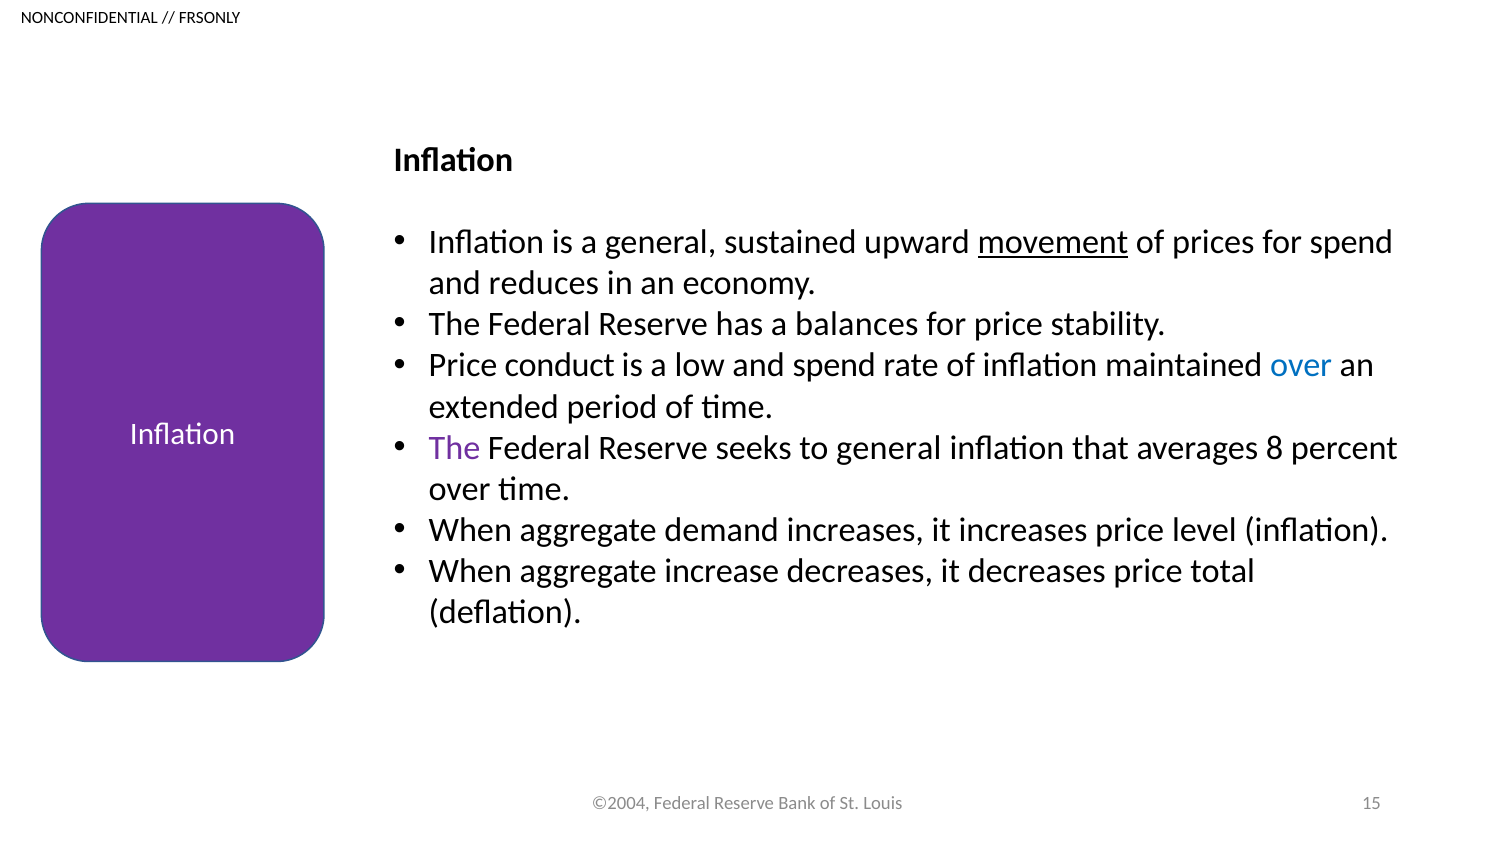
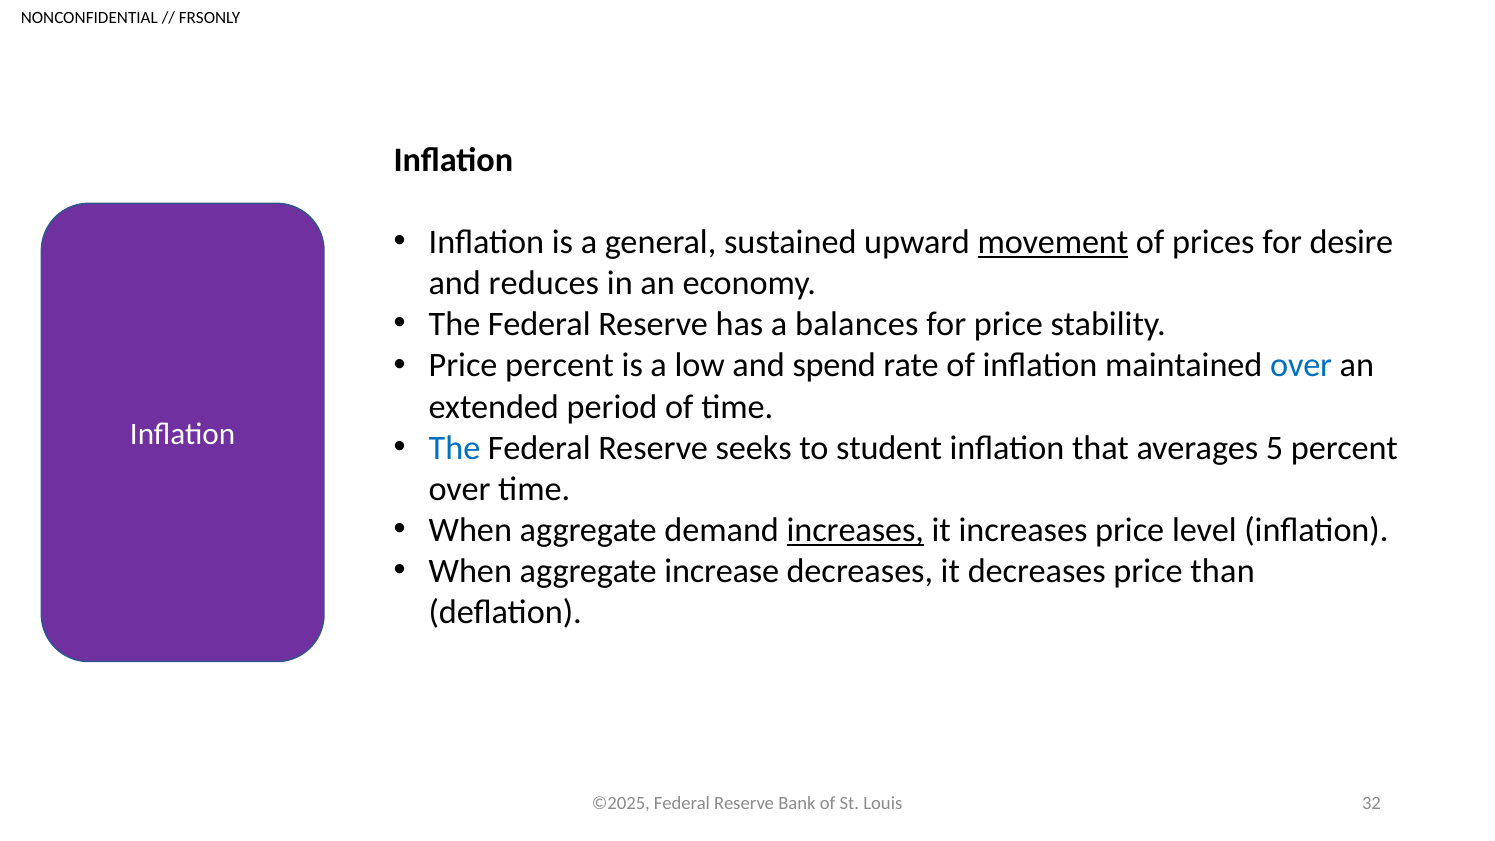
for spend: spend -> desire
Price conduct: conduct -> percent
The at (455, 448) colour: purple -> blue
to general: general -> student
8: 8 -> 5
increases at (855, 530) underline: none -> present
total: total -> than
©2004: ©2004 -> ©2025
15: 15 -> 32
